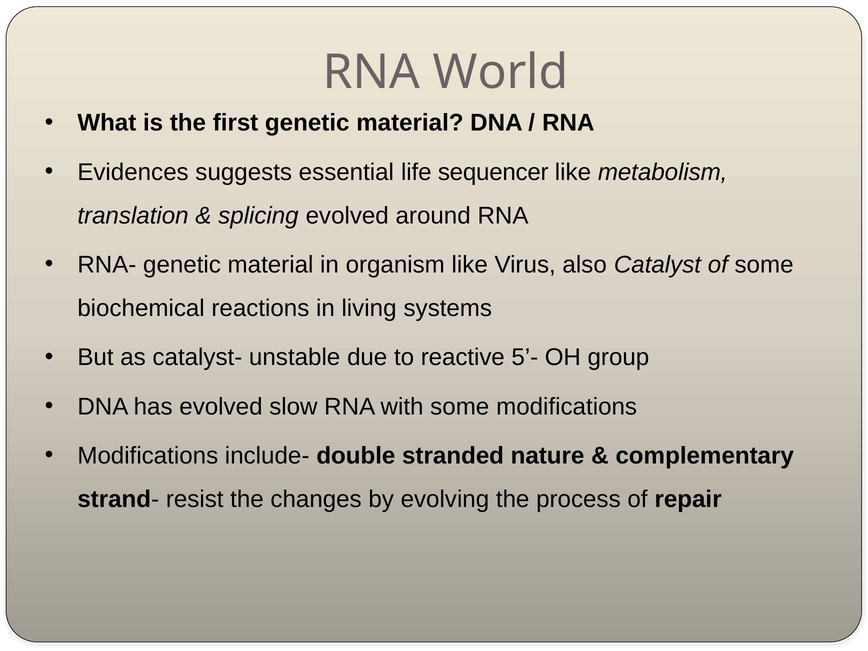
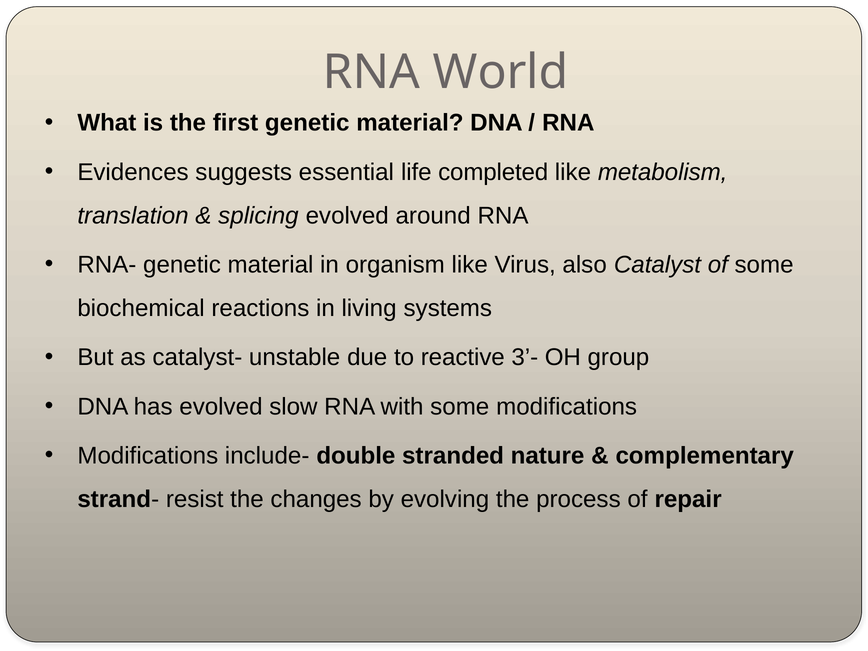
sequencer: sequencer -> completed
5’-: 5’- -> 3’-
